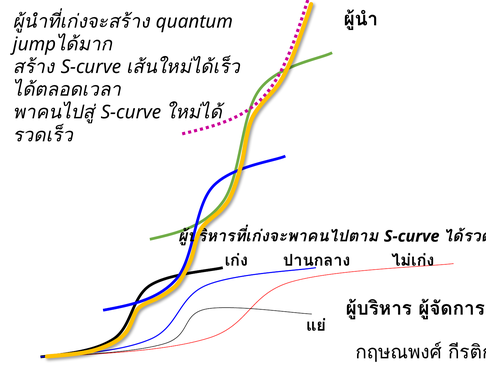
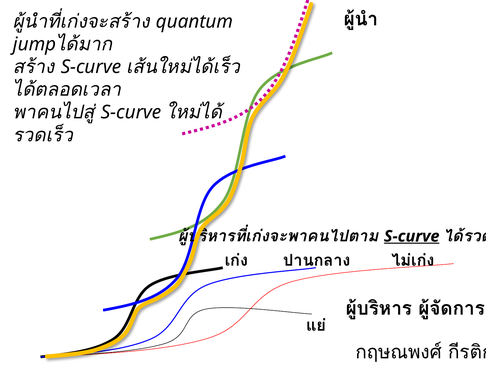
S-curve at (412, 236) underline: none -> present
